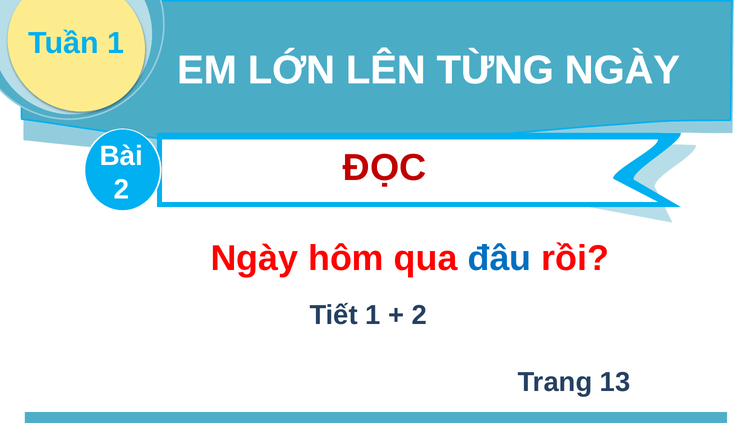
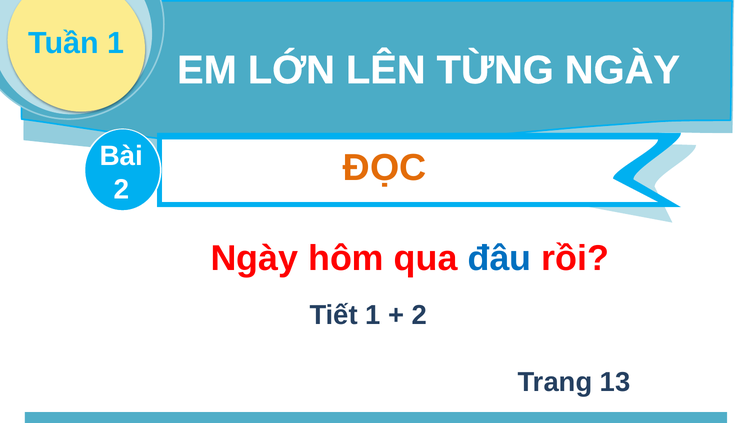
ĐỌC colour: red -> orange
